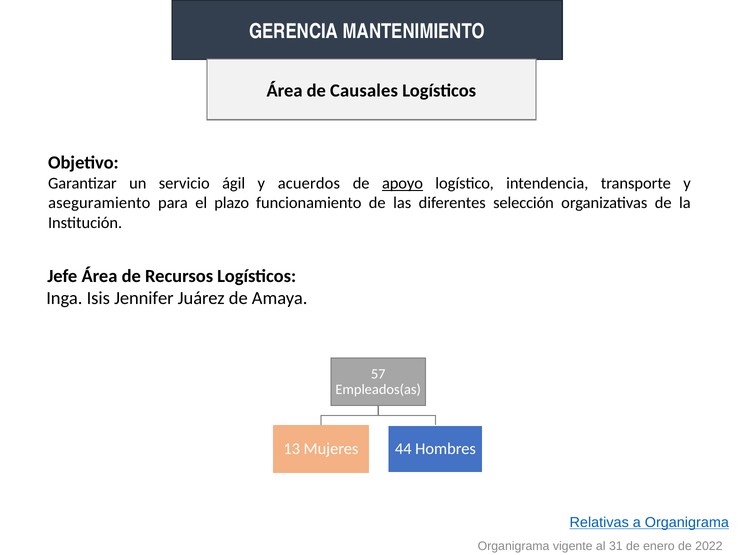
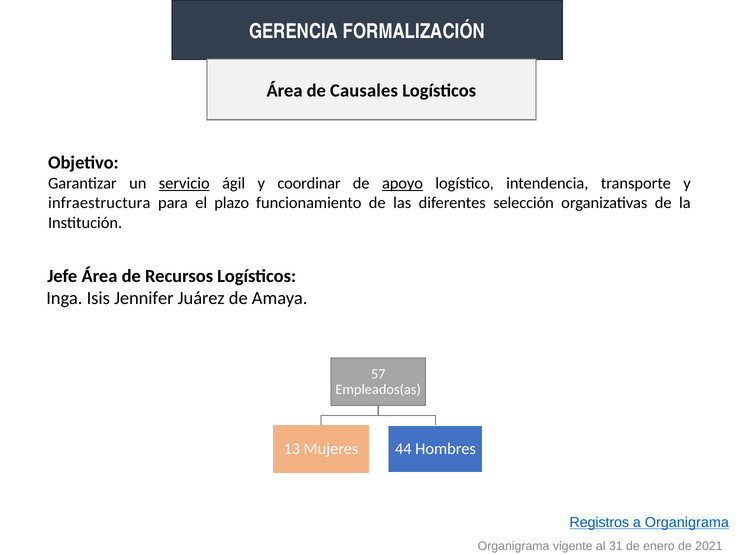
MANTENIMIENTO: MANTENIMIENTO -> FORMALIZACIÓN
servicio underline: none -> present
acuerdos: acuerdos -> coordinar
aseguramiento: aseguramiento -> infraestructura
Relativas: Relativas -> Registros
2022: 2022 -> 2021
